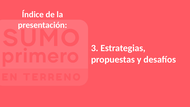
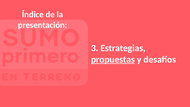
propuestas underline: none -> present
